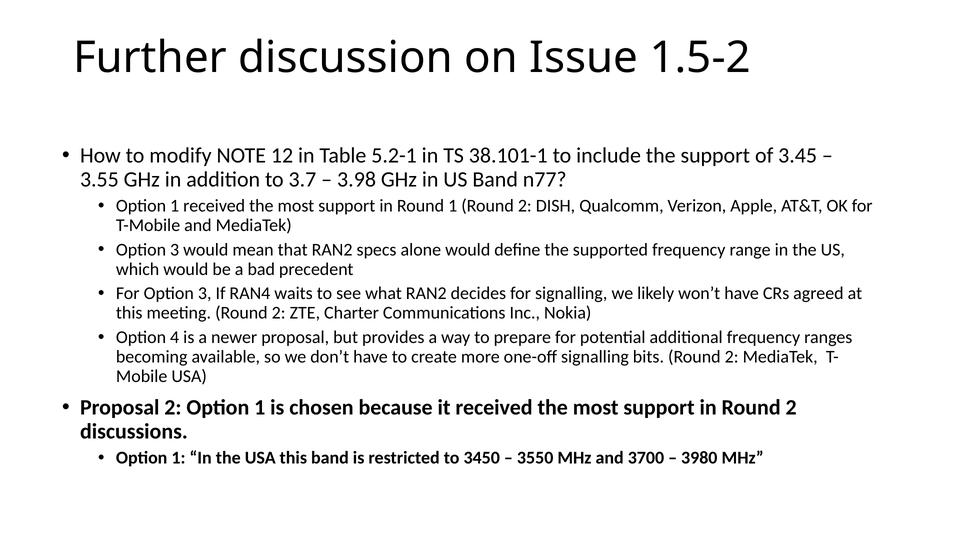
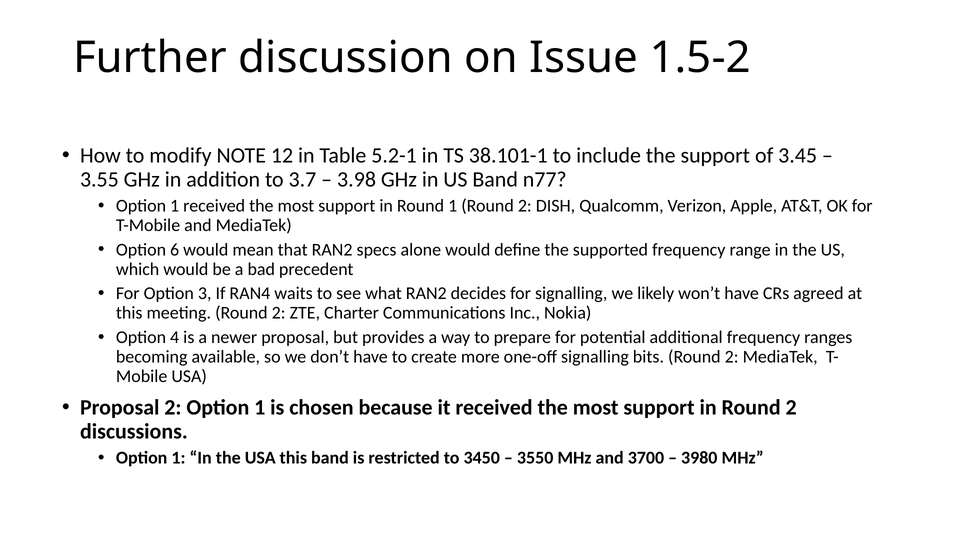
3 at (175, 250): 3 -> 6
